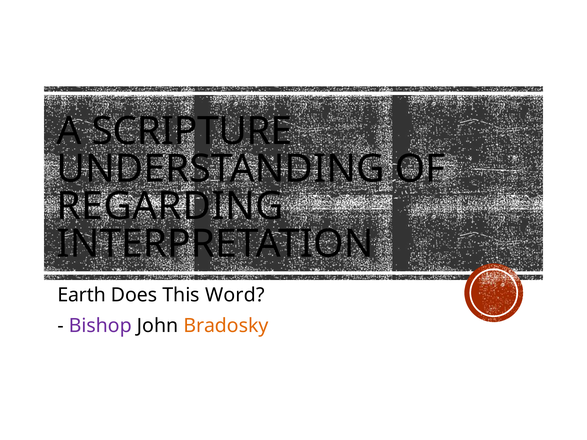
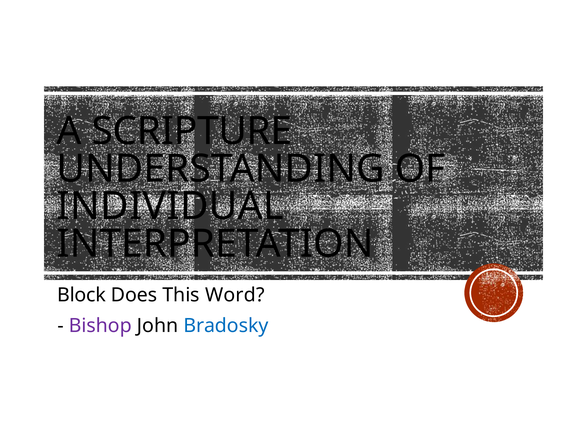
REGARDING: REGARDING -> INDIVIDUAL
Earth: Earth -> Block
Bradosky colour: orange -> blue
